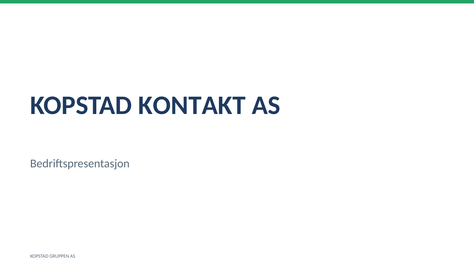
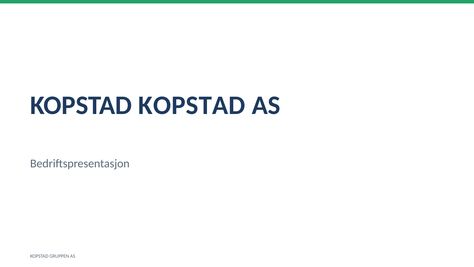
KOPSTAD KONTAKT: KONTAKT -> KOPSTAD
